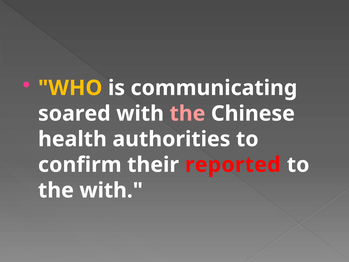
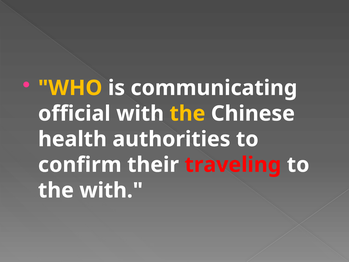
soared: soared -> official
the at (187, 113) colour: pink -> yellow
reported: reported -> traveling
